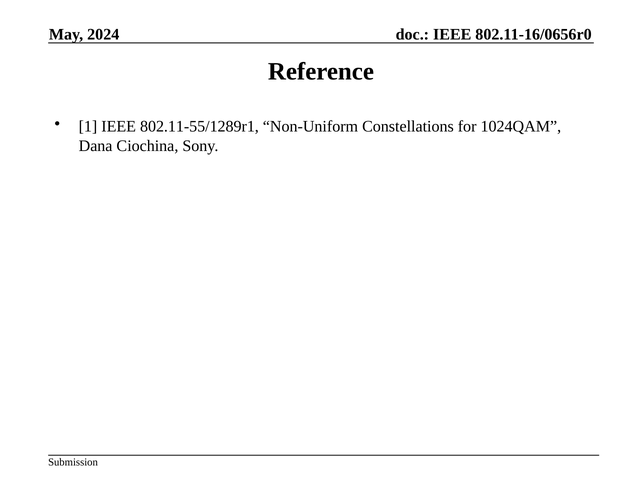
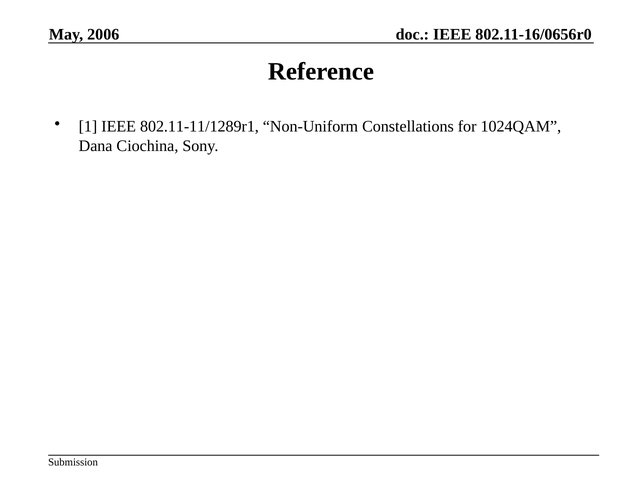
2024: 2024 -> 2006
802.11-55/1289r1: 802.11-55/1289r1 -> 802.11-11/1289r1
